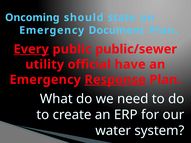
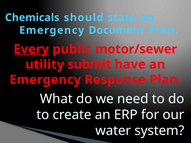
Oncoming: Oncoming -> Chemicals
public/sewer: public/sewer -> motor/sewer
official: official -> submit
Response underline: present -> none
